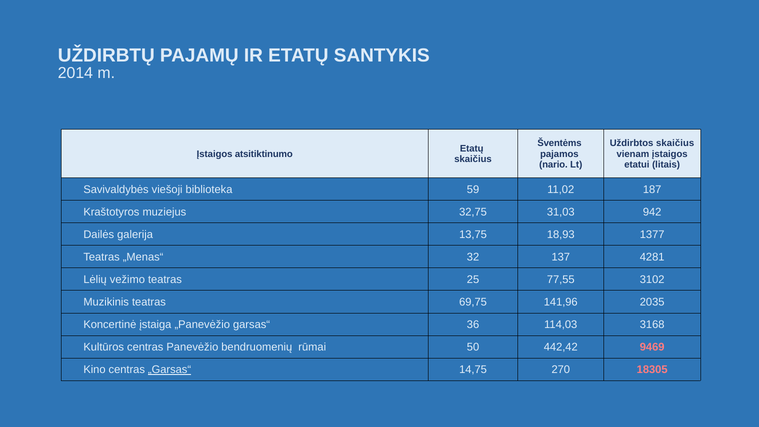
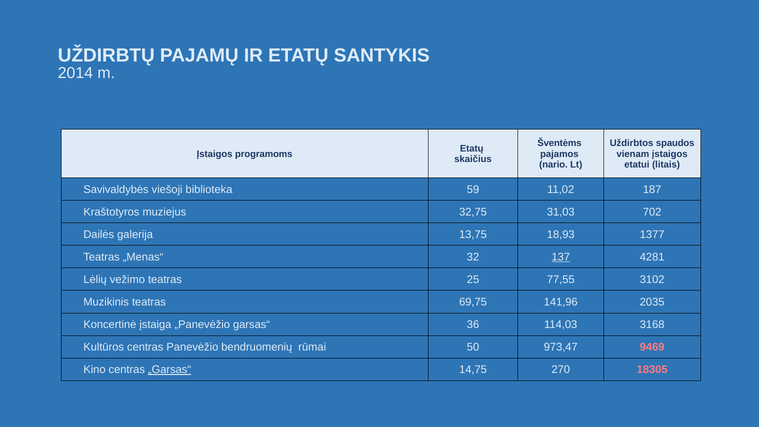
Uždirbtos skaičius: skaičius -> spaudos
atsitiktinumo: atsitiktinumo -> programoms
942: 942 -> 702
137 underline: none -> present
442,42: 442,42 -> 973,47
